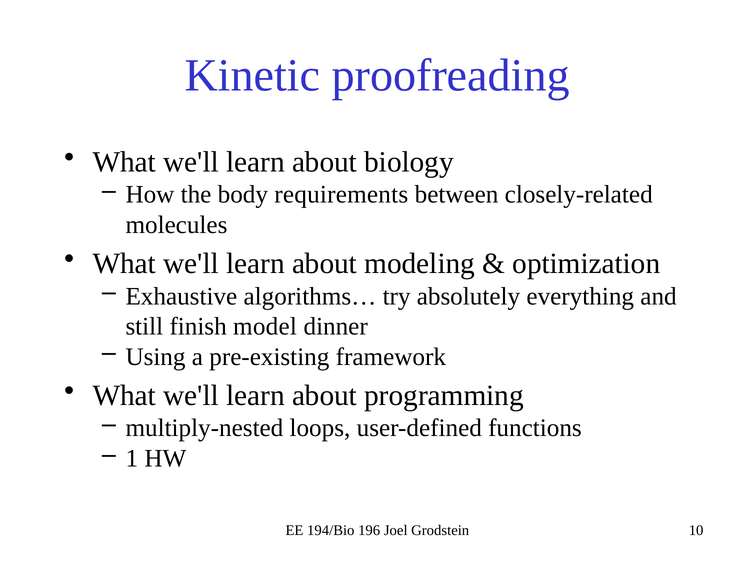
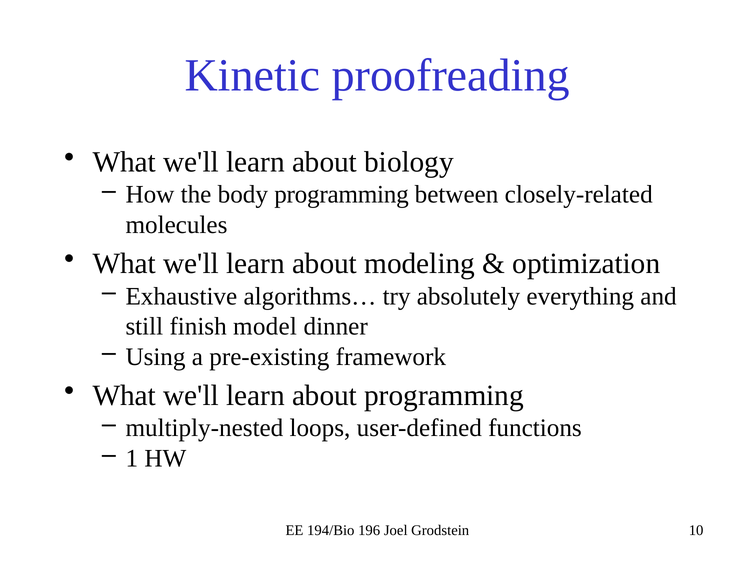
body requirements: requirements -> programming
